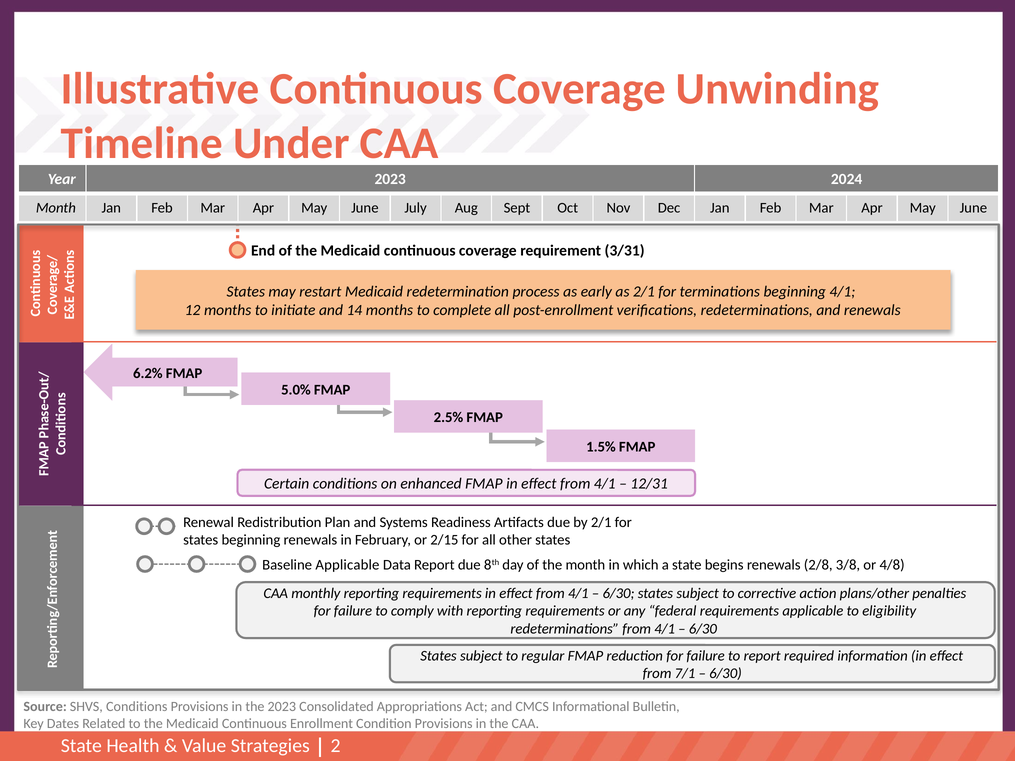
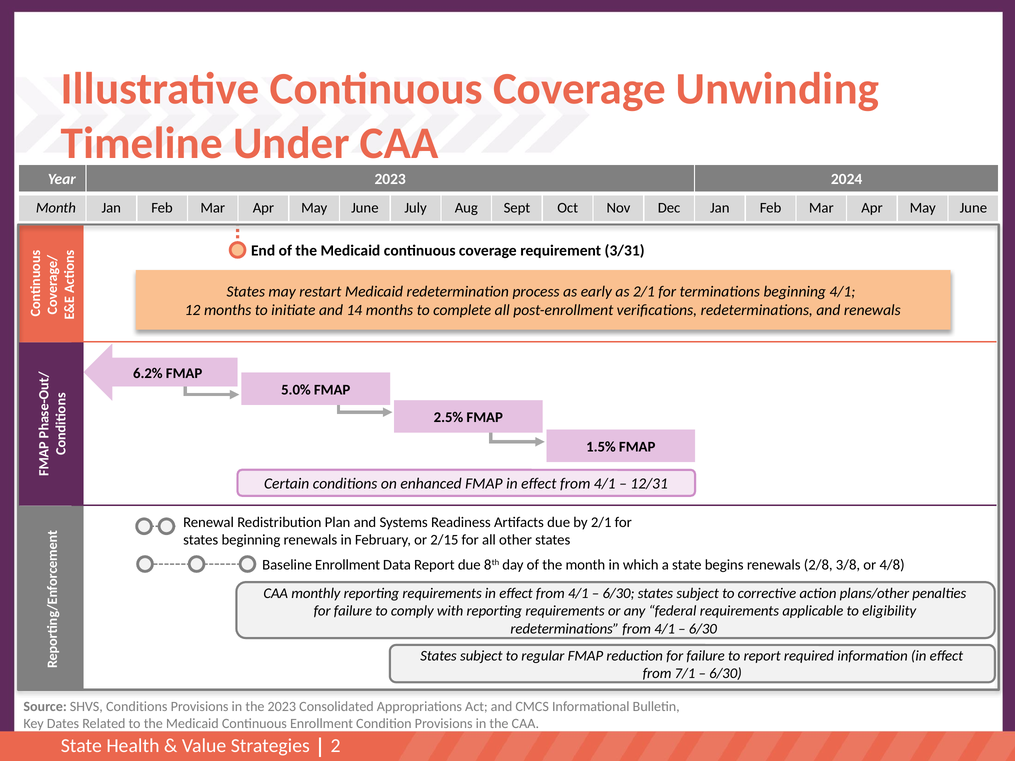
Baseline Applicable: Applicable -> Enrollment
